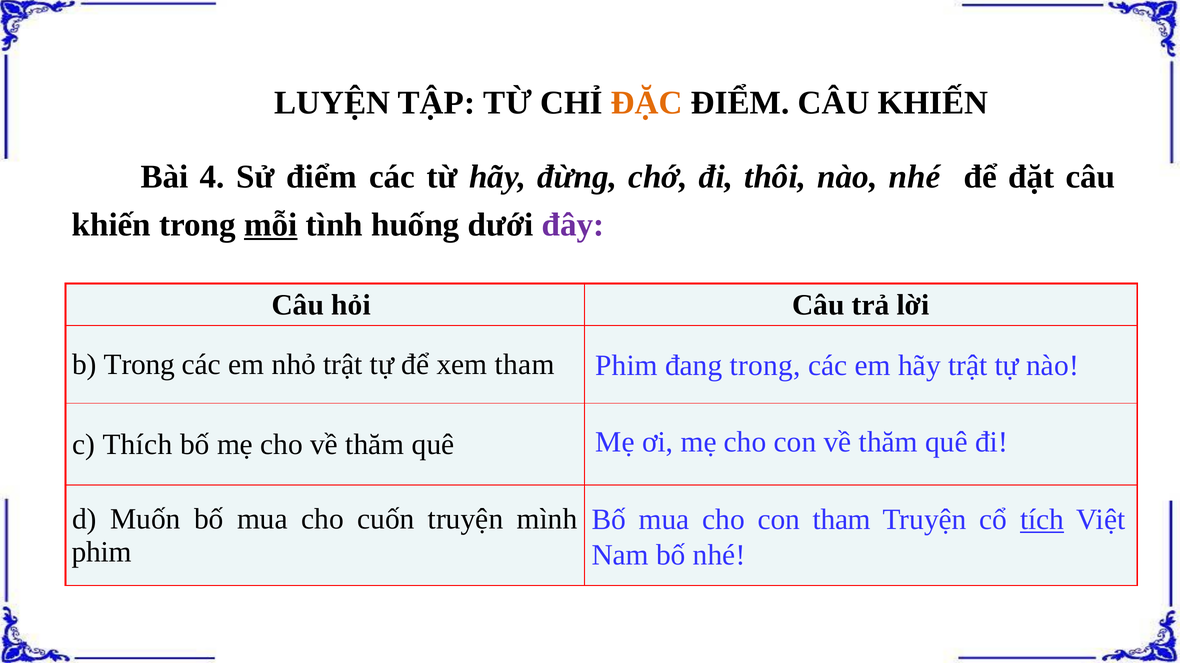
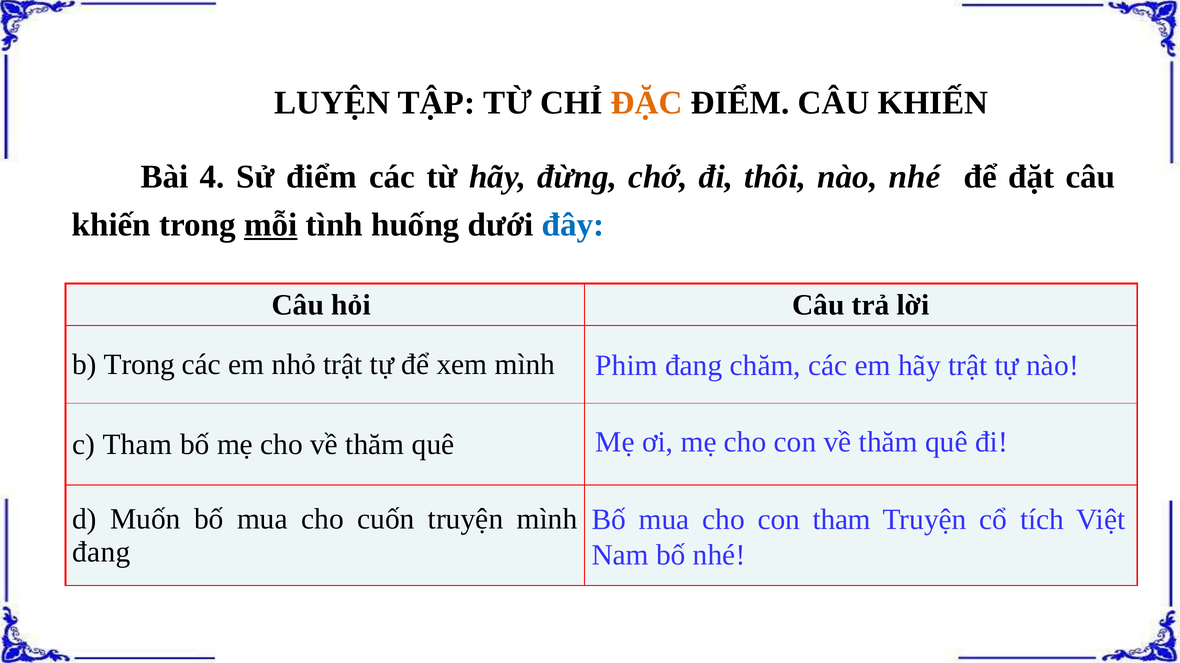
đây colour: purple -> blue
xem tham: tham -> mình
đang trong: trong -> chăm
c Thích: Thích -> Tham
tích underline: present -> none
phim at (102, 552): phim -> đang
